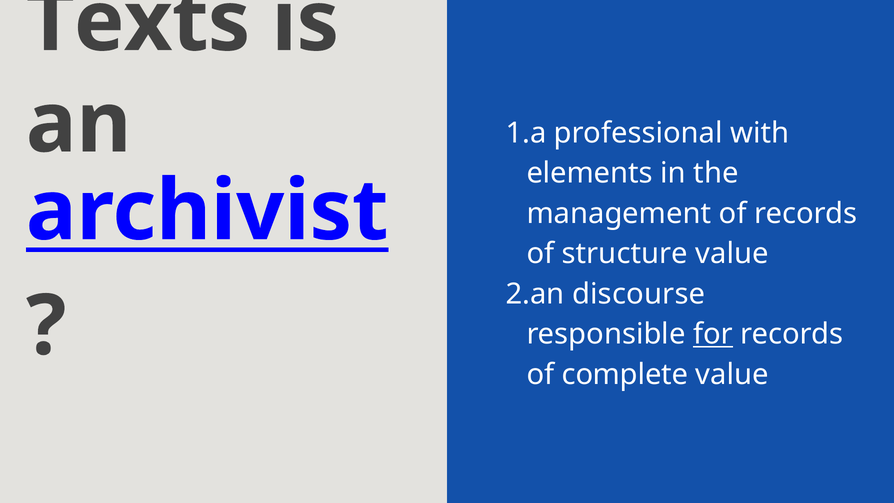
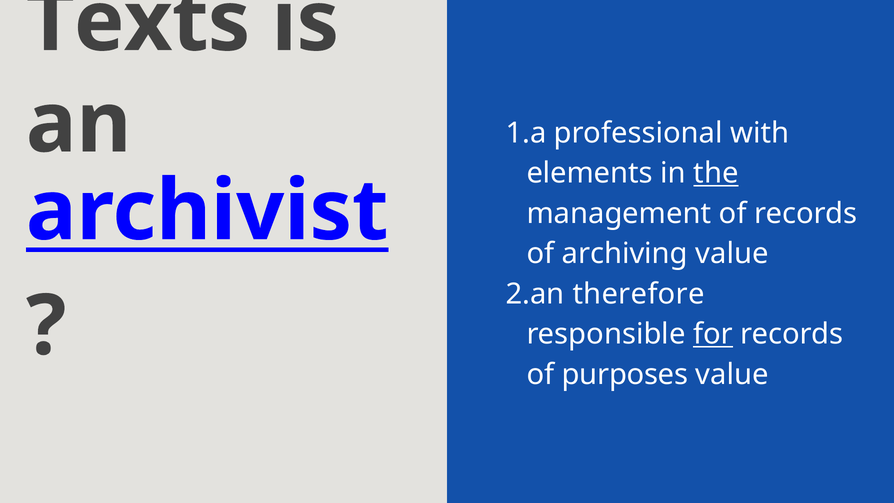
the underline: none -> present
structure: structure -> archiving
discourse: discourse -> therefore
complete: complete -> purposes
